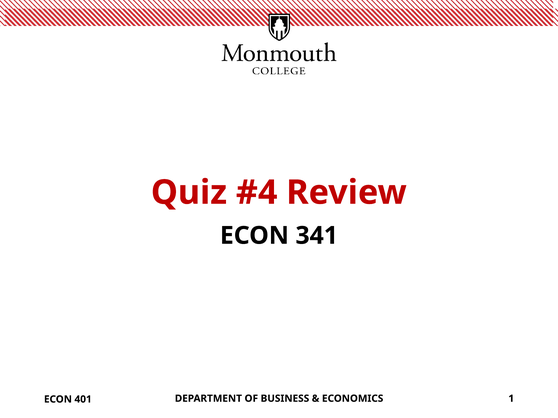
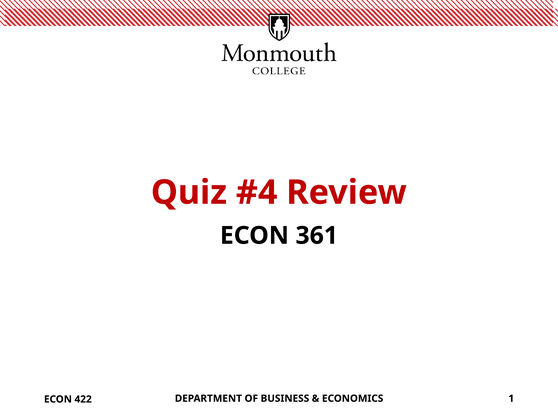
341: 341 -> 361
401: 401 -> 422
